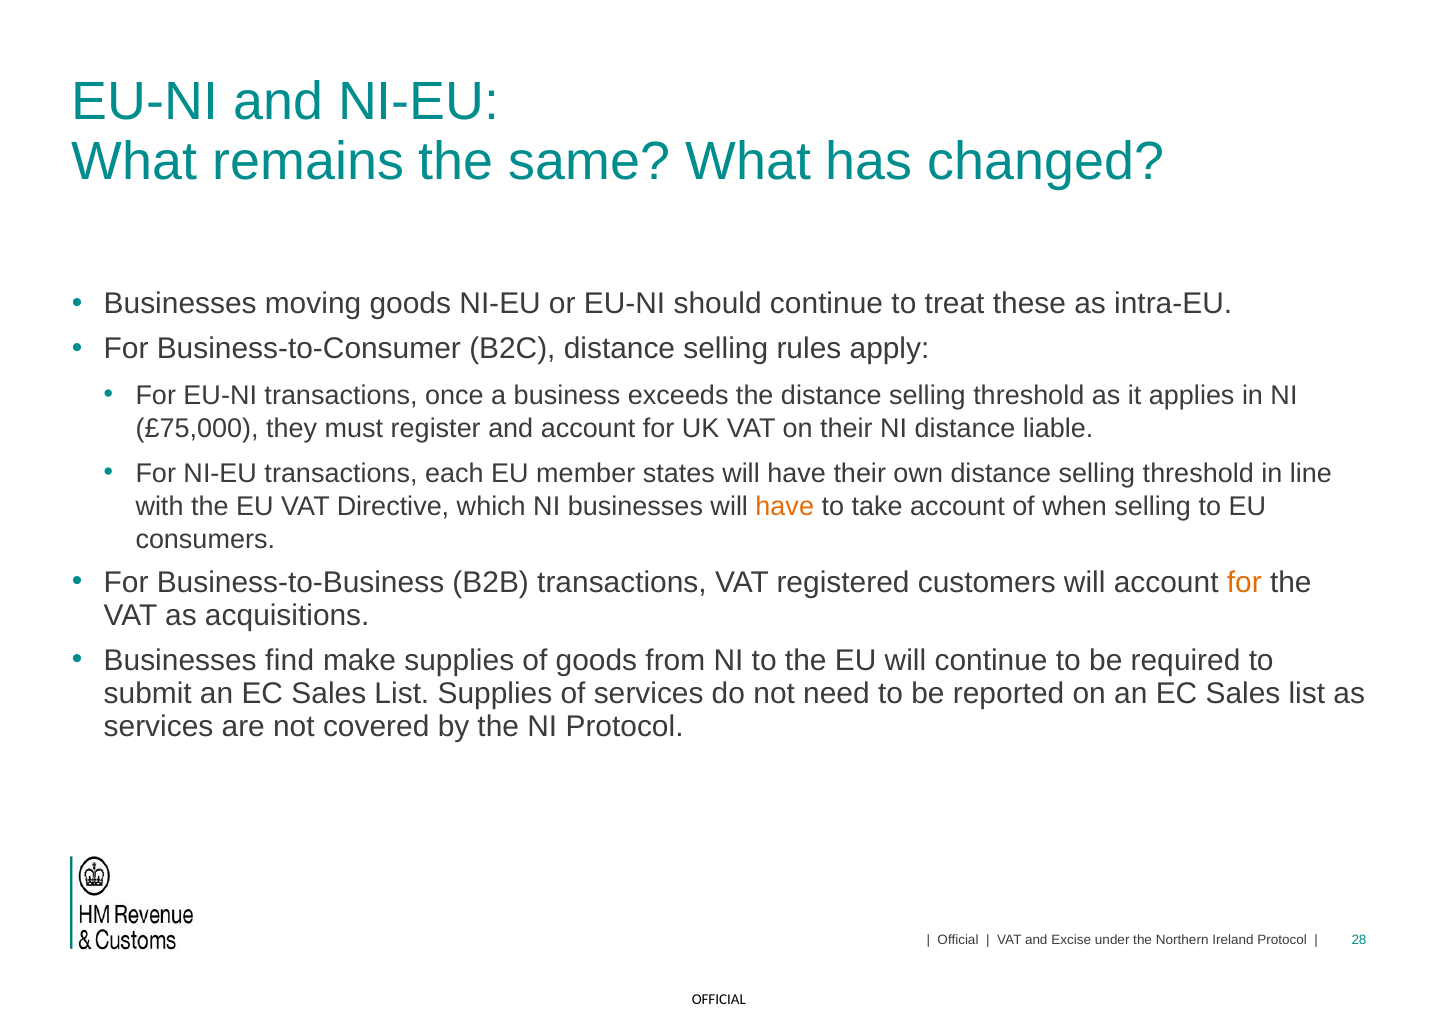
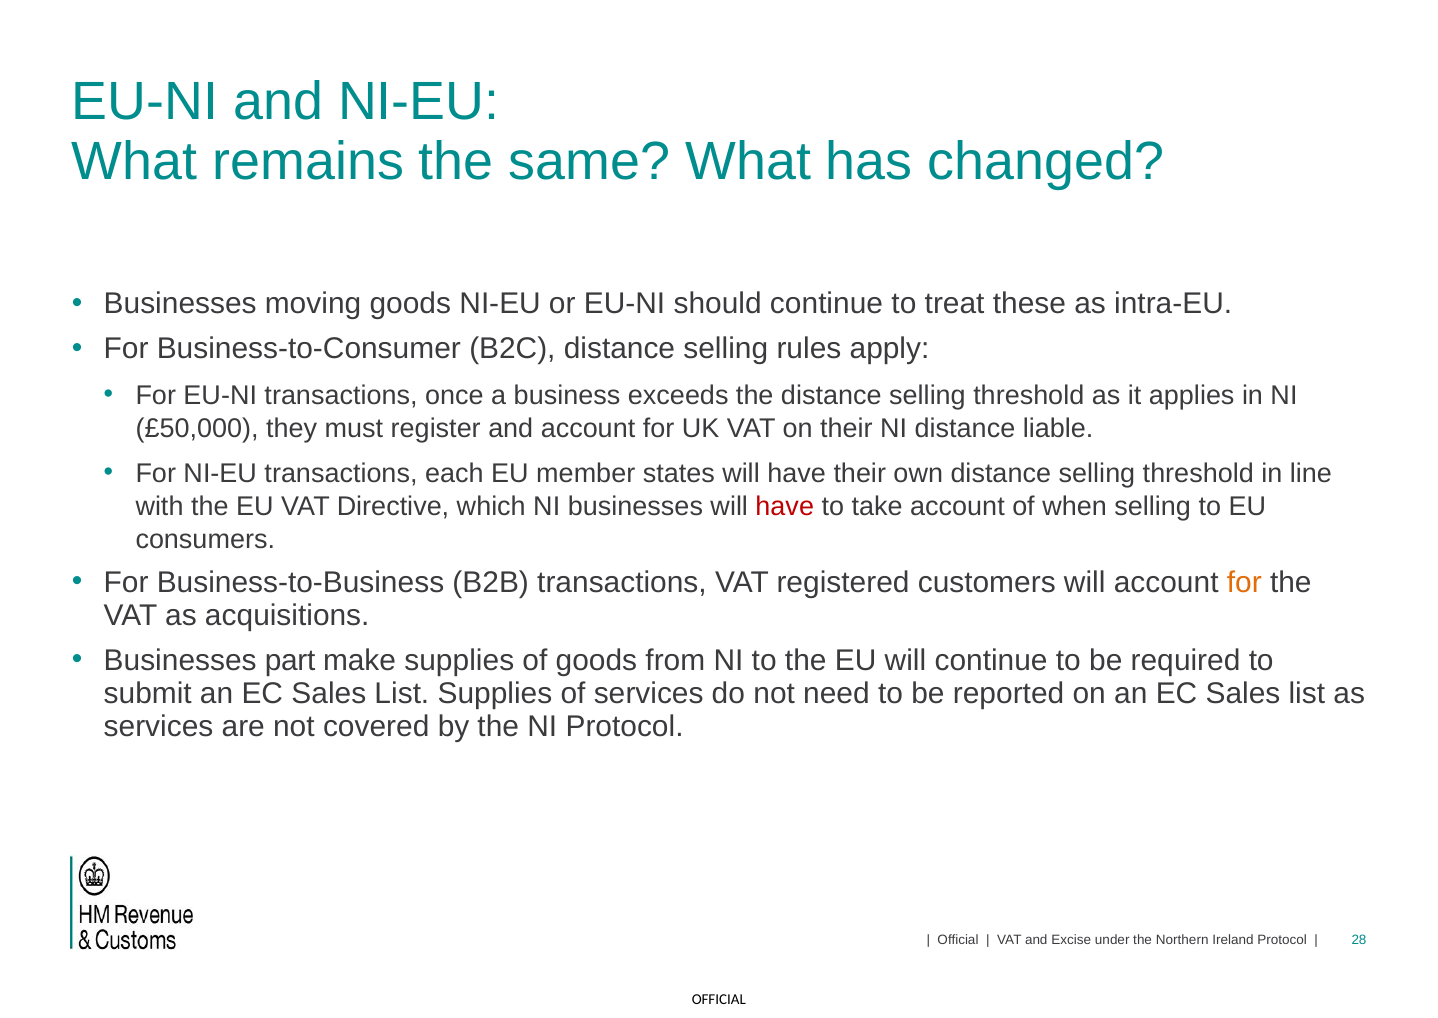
£75,000: £75,000 -> £50,000
have at (785, 506) colour: orange -> red
find: find -> part
